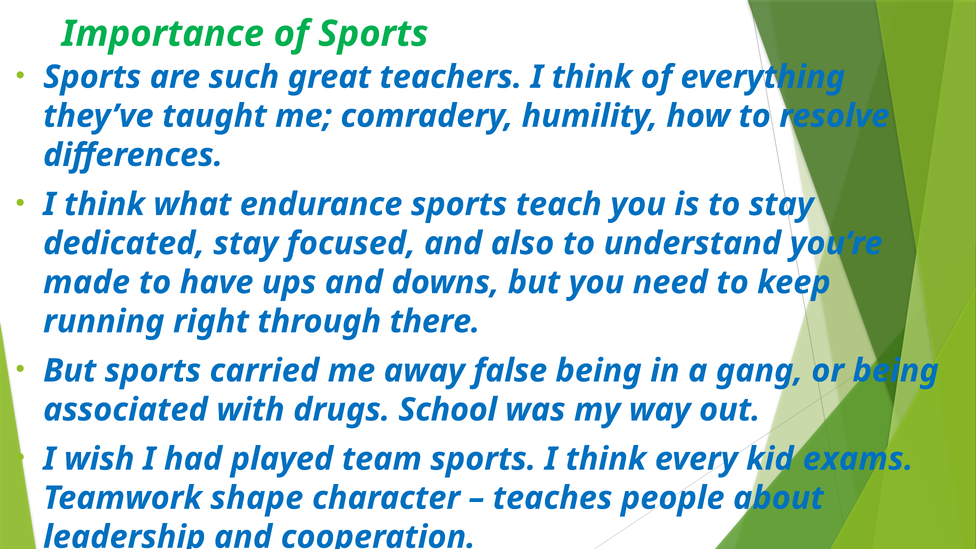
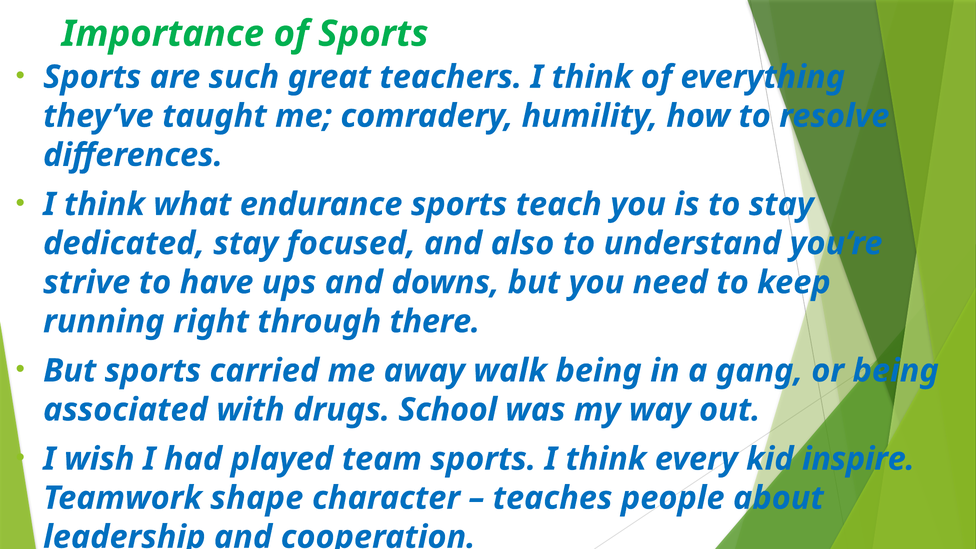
made: made -> strive
false: false -> walk
exams: exams -> inspire
